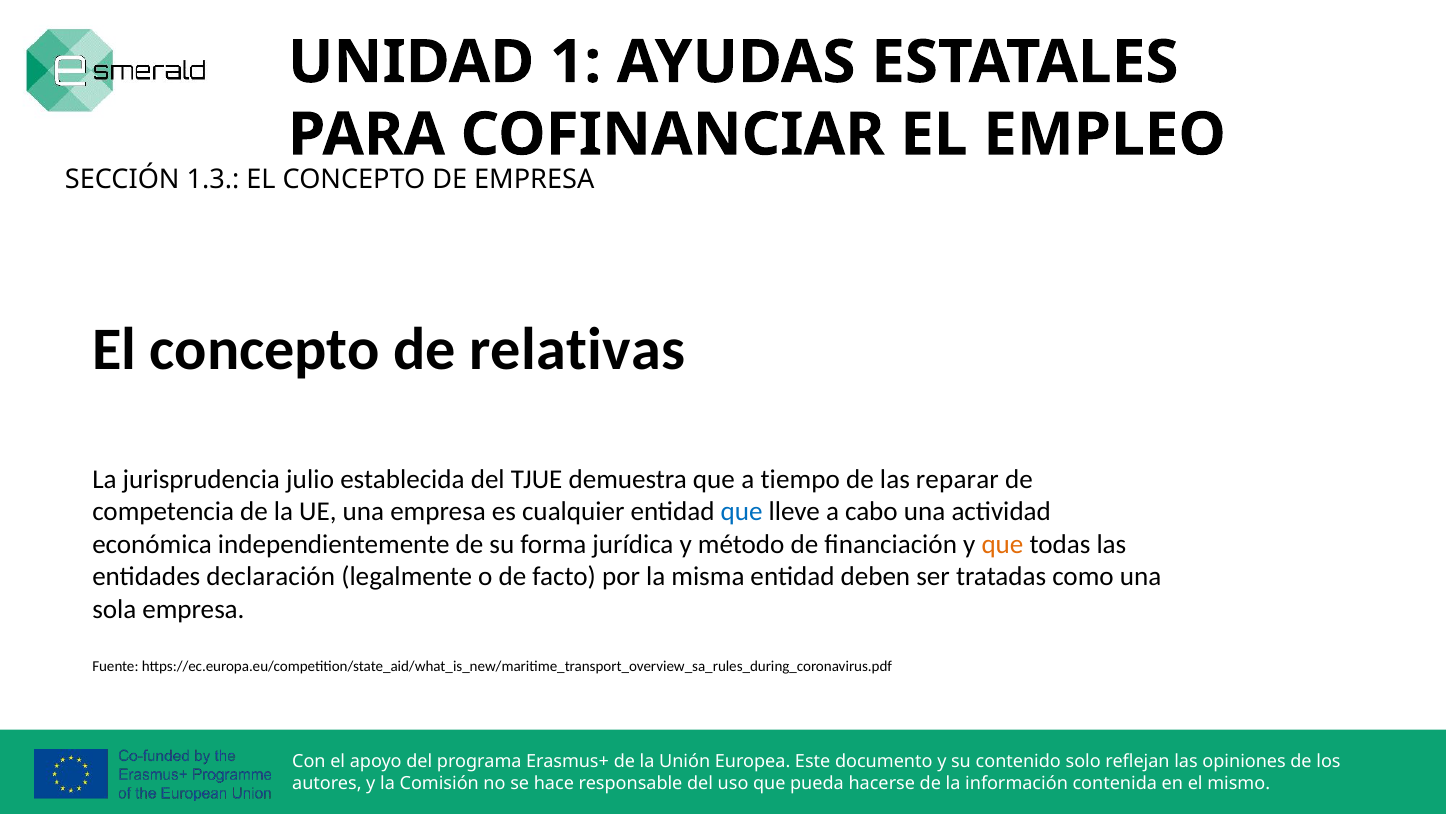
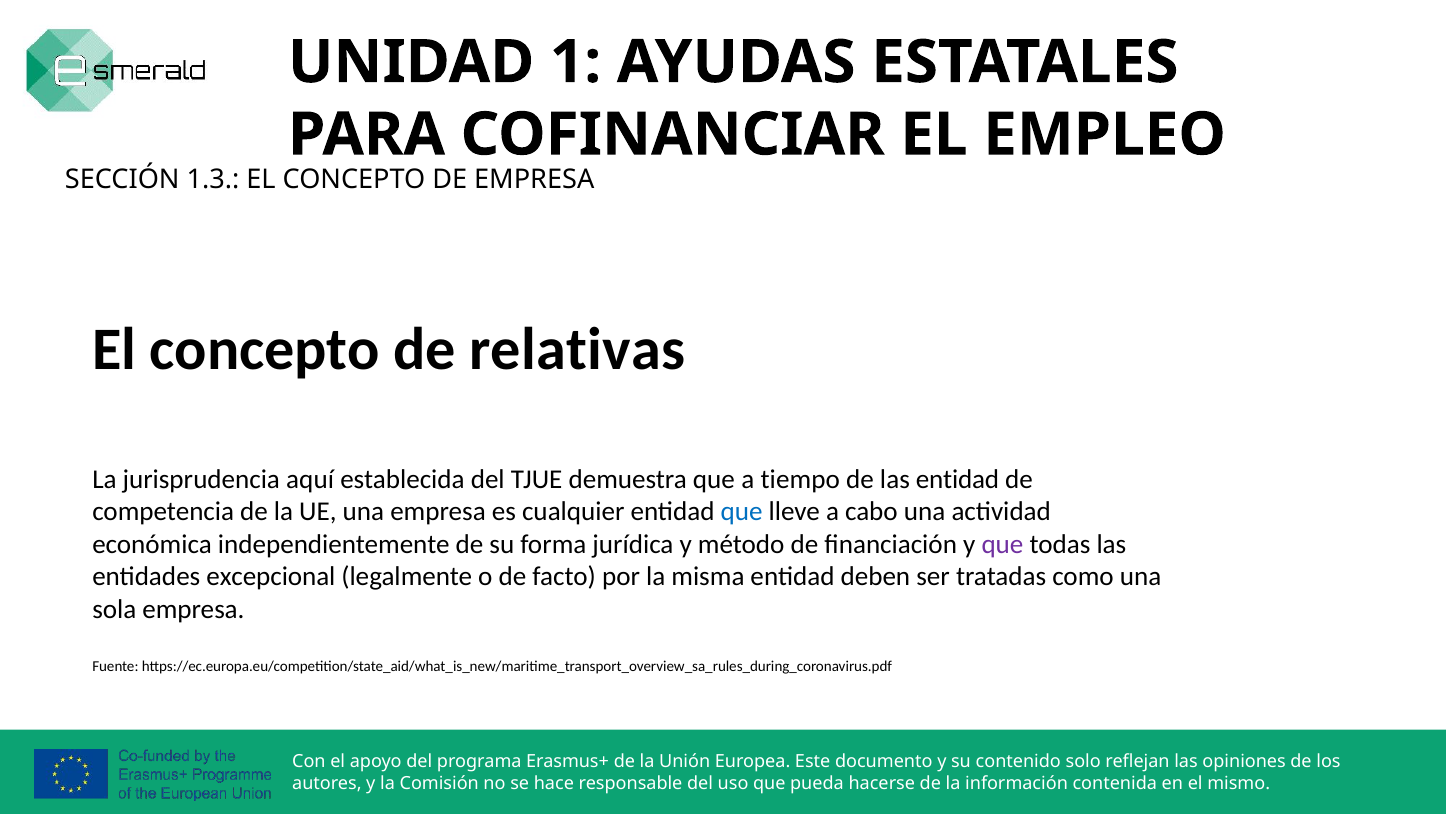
julio: julio -> aquí
las reparar: reparar -> entidad
que at (1002, 544) colour: orange -> purple
declaración: declaración -> excepcional
